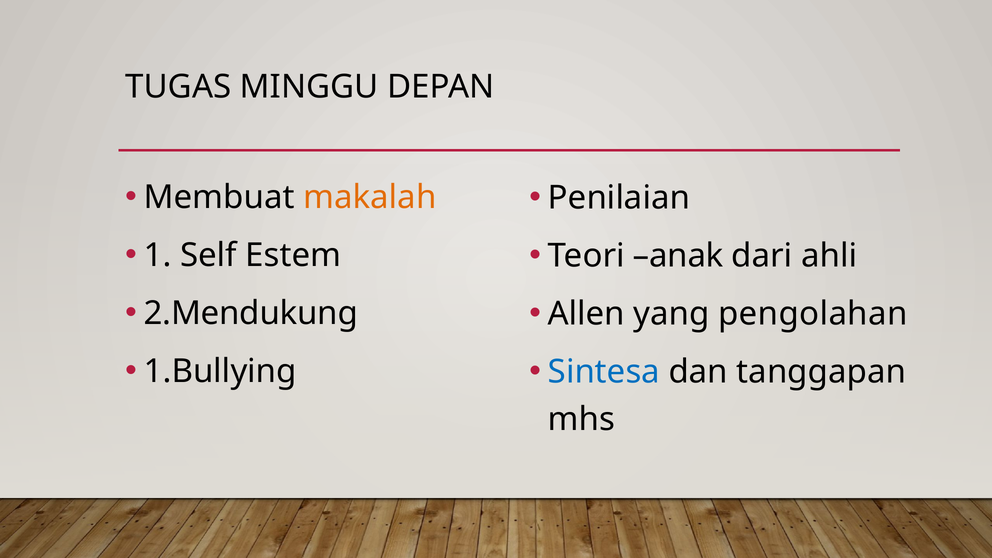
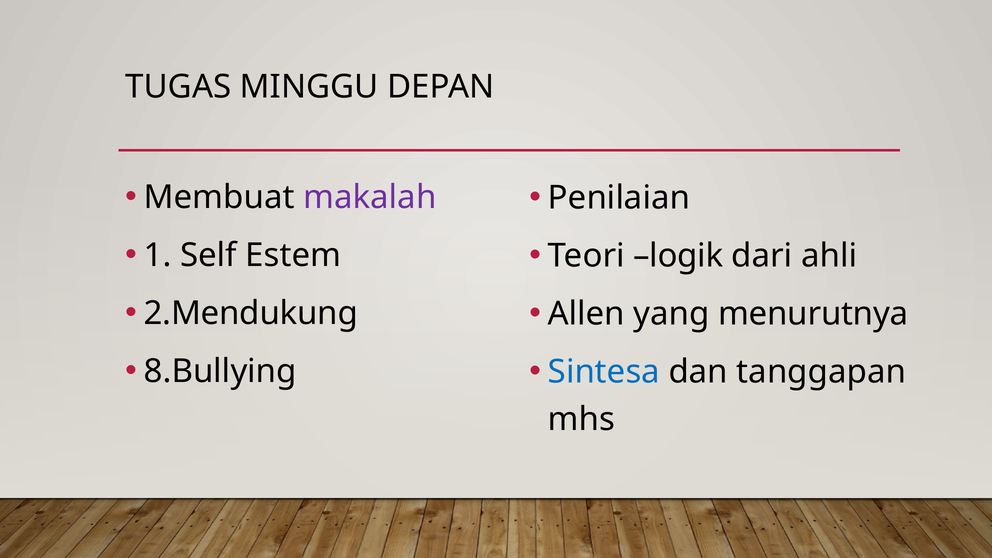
makalah colour: orange -> purple
anak: anak -> logik
pengolahan: pengolahan -> menurutnya
1.Bullying: 1.Bullying -> 8.Bullying
